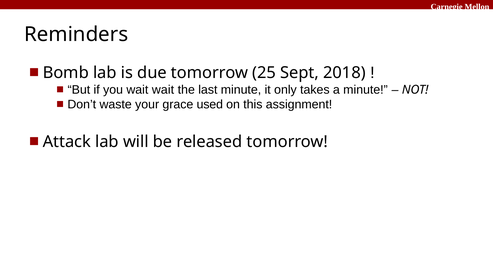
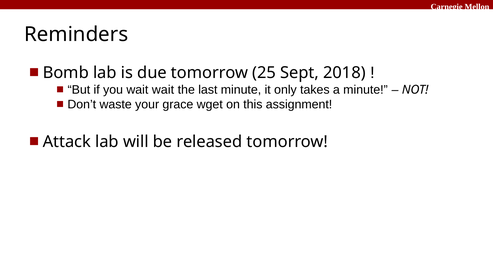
used: used -> wget
